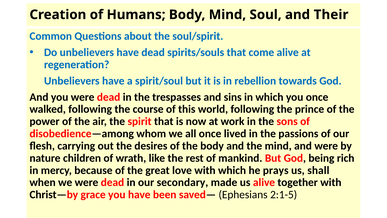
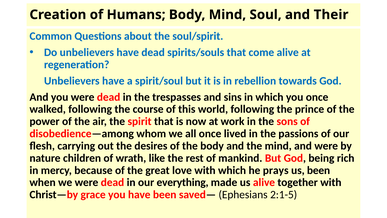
us shall: shall -> been
secondary: secondary -> everything
